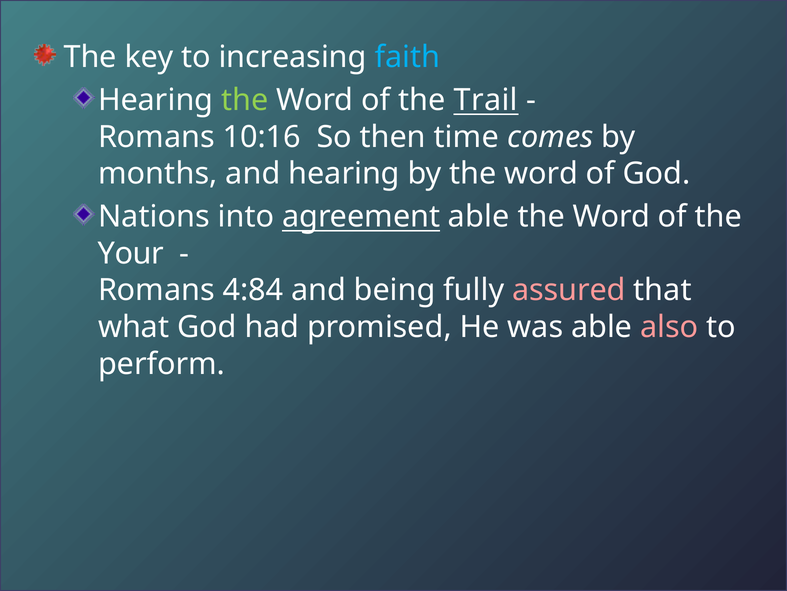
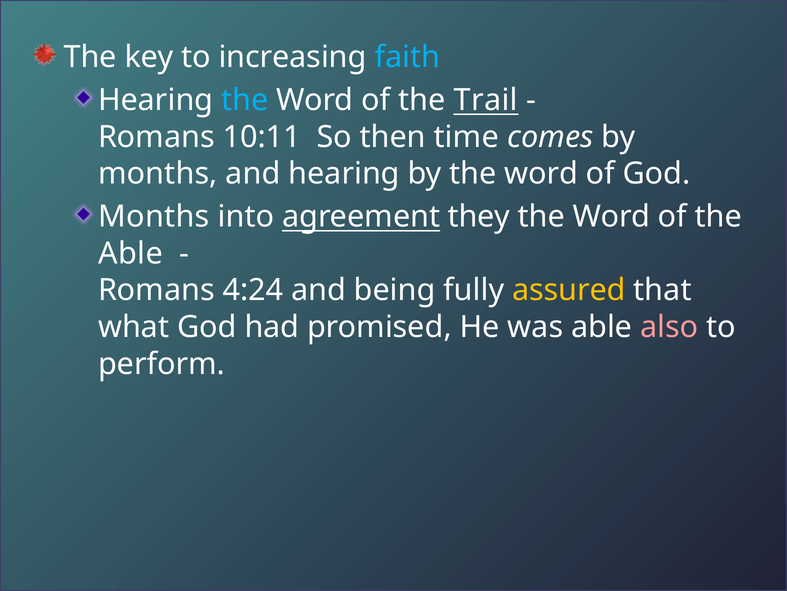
the at (245, 100) colour: light green -> light blue
10:16: 10:16 -> 10:11
Nations at (154, 216): Nations -> Months
agreement able: able -> they
Your at (131, 253): Your -> Able
4:84: 4:84 -> 4:24
assured colour: pink -> yellow
